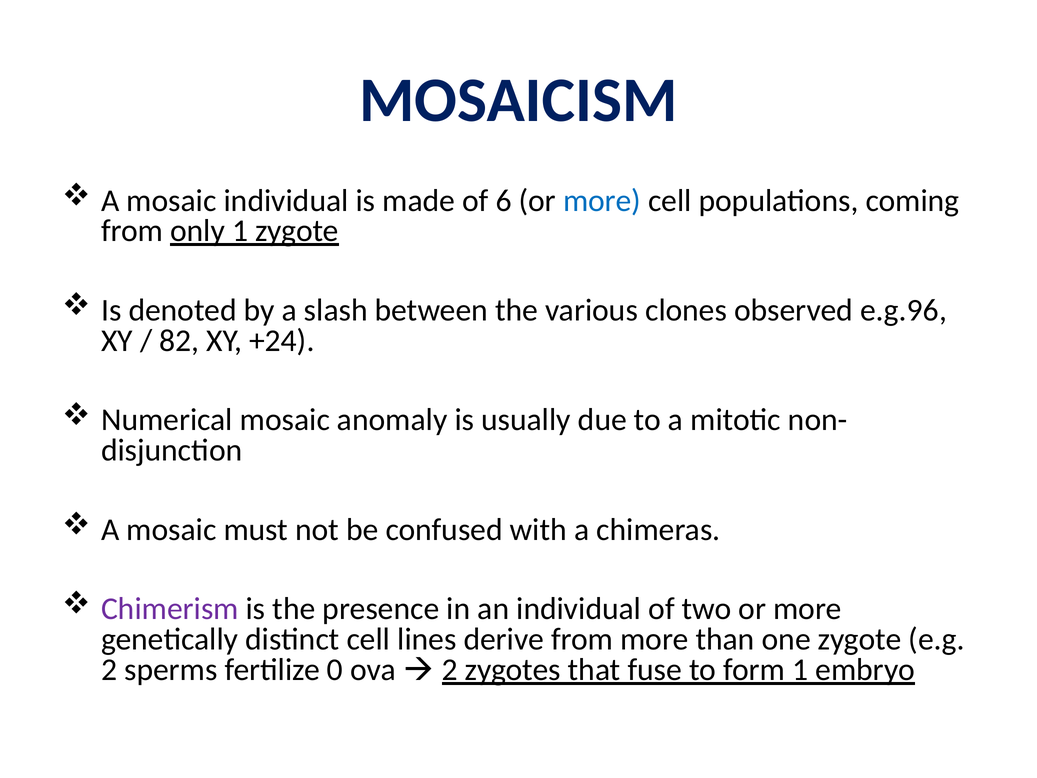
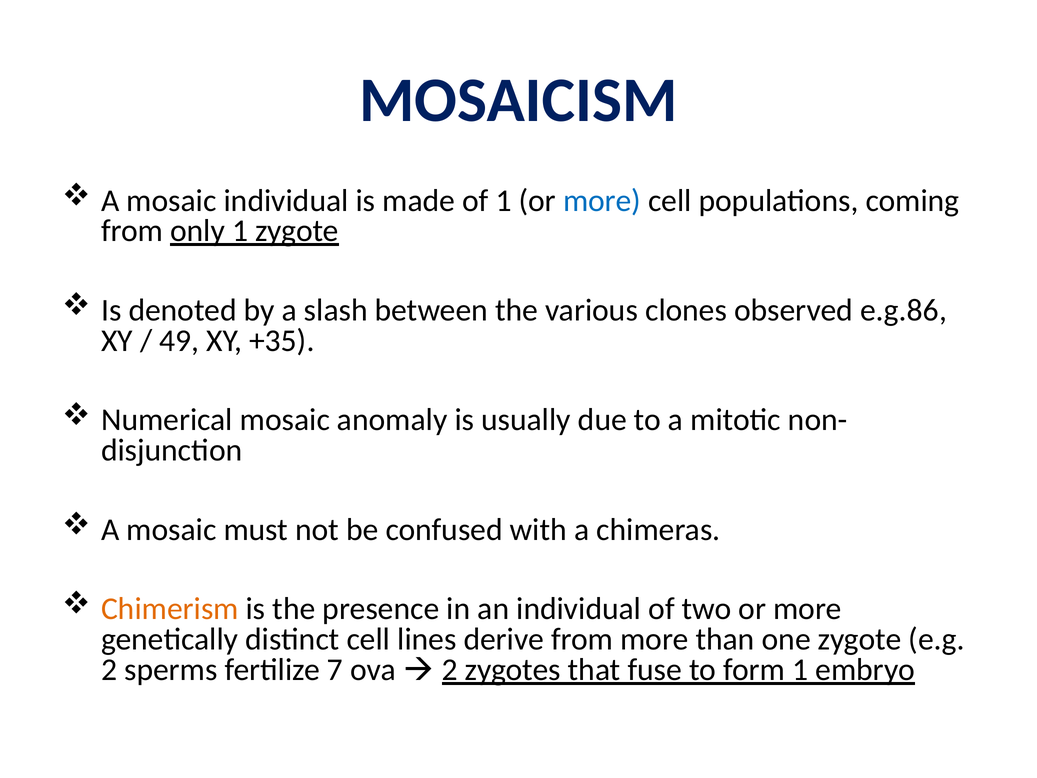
of 6: 6 -> 1
e.g.96: e.g.96 -> e.g.86
82: 82 -> 49
+24: +24 -> +35
Chimerism colour: purple -> orange
0: 0 -> 7
